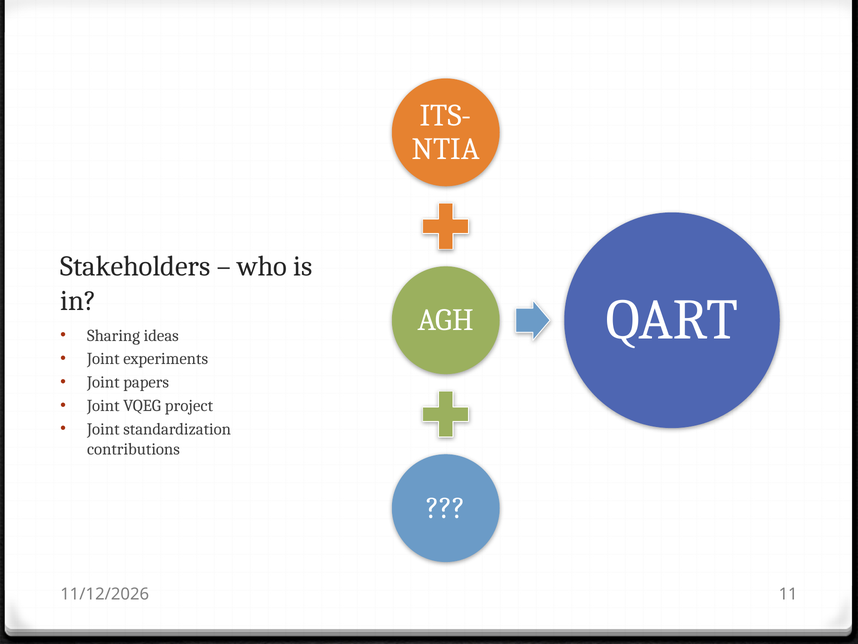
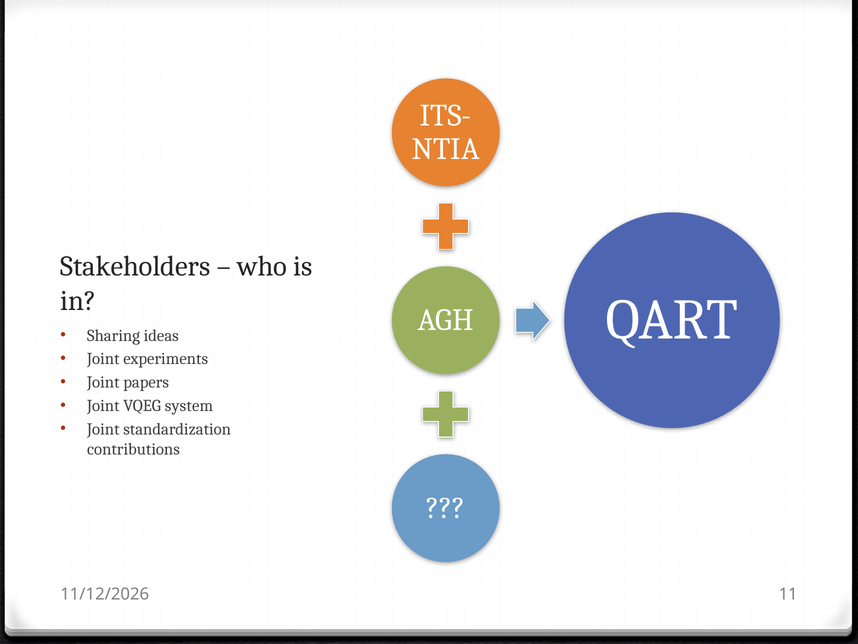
project: project -> system
